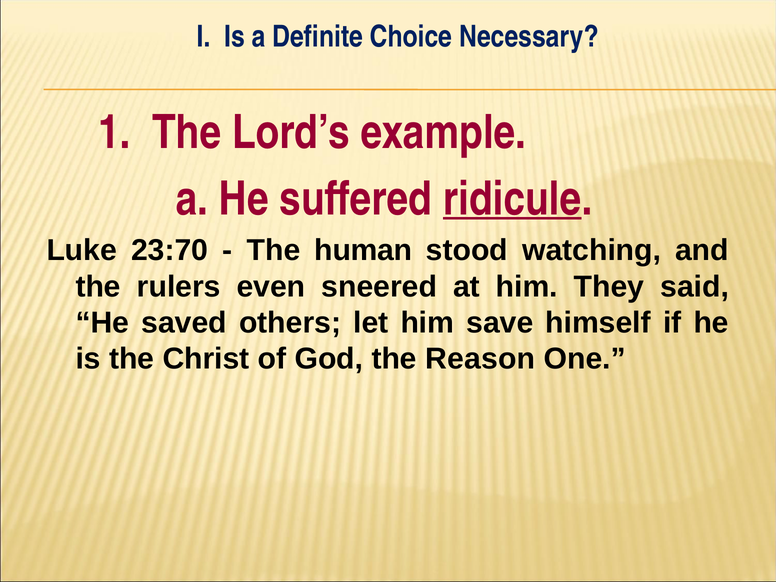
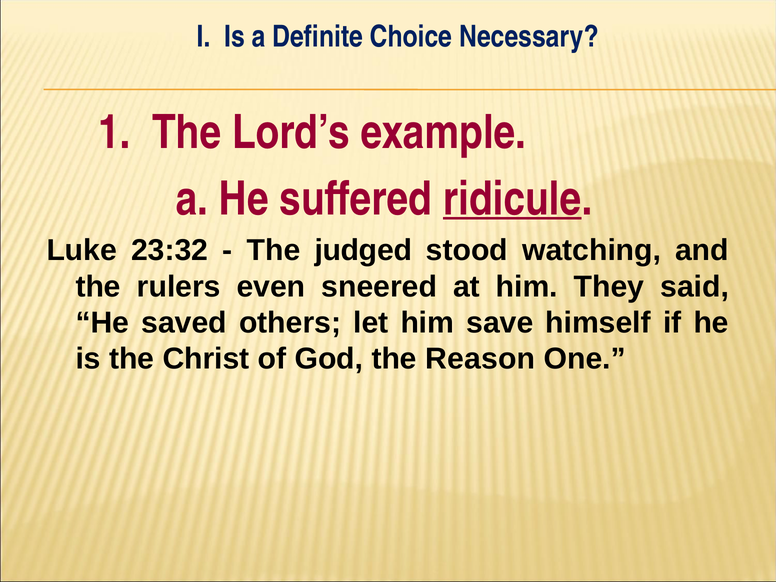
23:70: 23:70 -> 23:32
human: human -> judged
